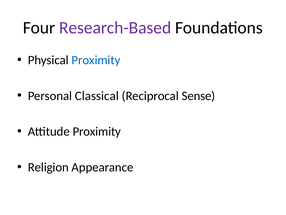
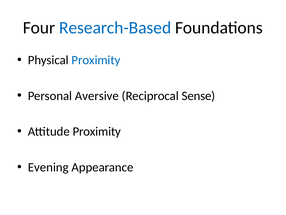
Research-Based colour: purple -> blue
Classical: Classical -> Aversive
Religion: Religion -> Evening
